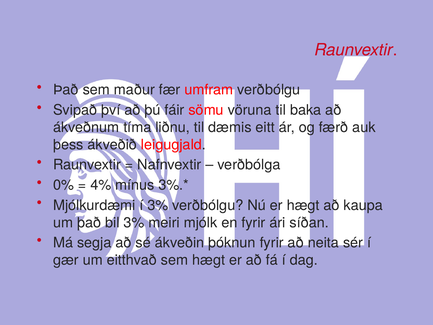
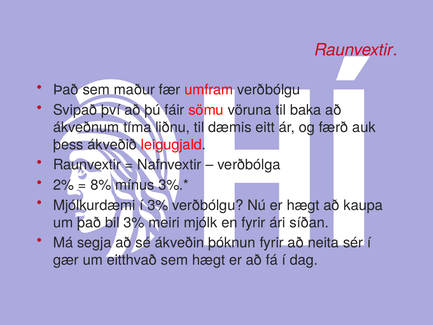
0%: 0% -> 2%
4%: 4% -> 8%
